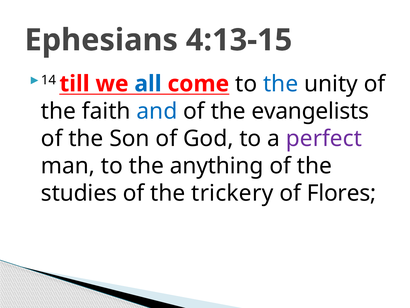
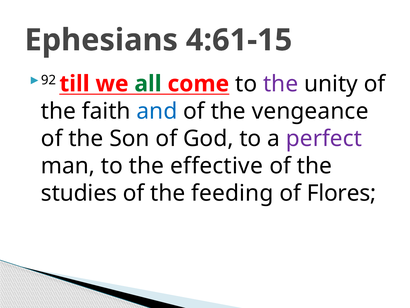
4:13-15: 4:13-15 -> 4:61-15
14: 14 -> 92
all colour: blue -> green
the at (281, 84) colour: blue -> purple
evangelists: evangelists -> vengeance
anything: anything -> effective
trickery: trickery -> feeding
